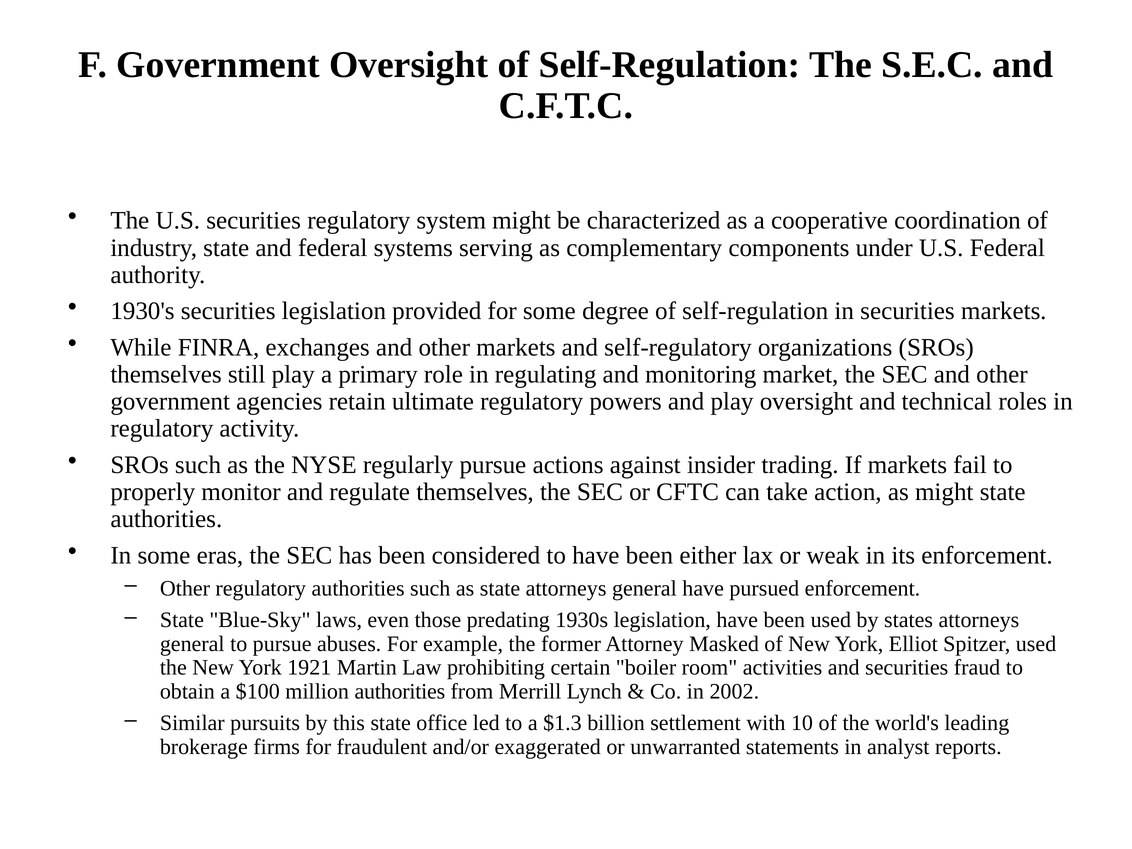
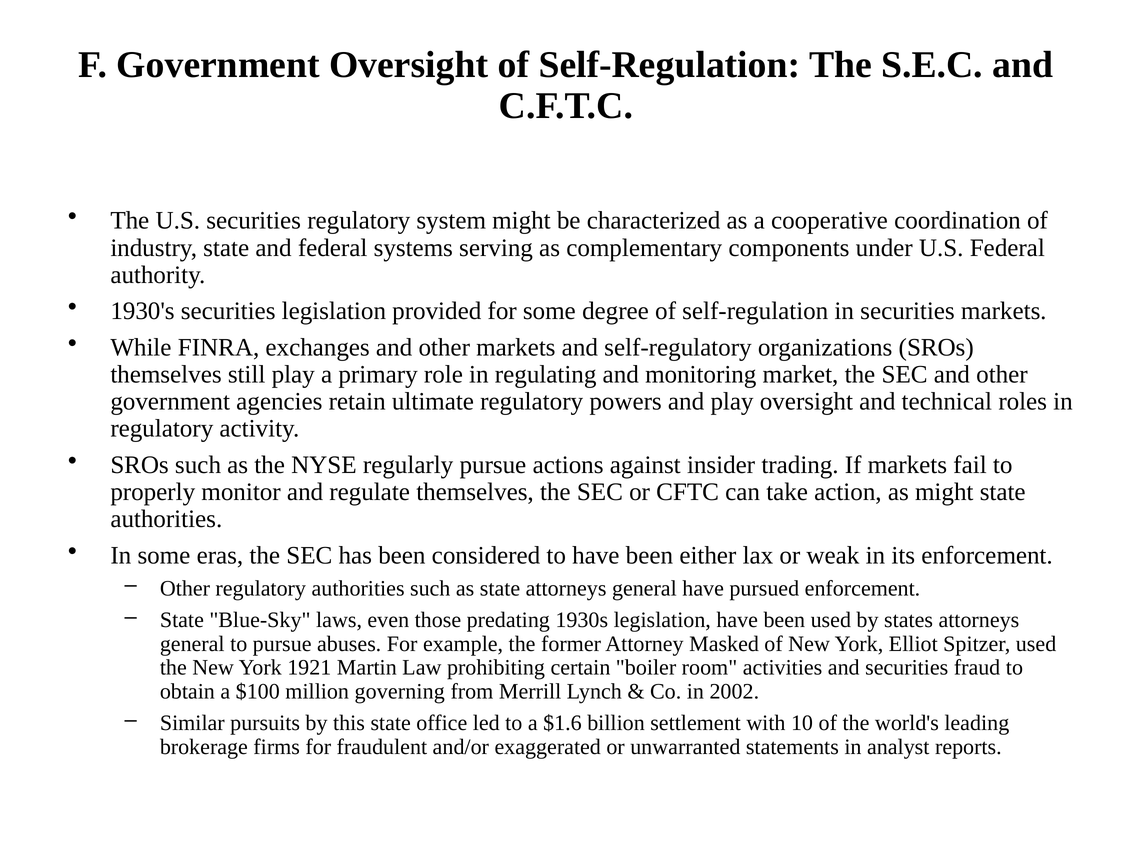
million authorities: authorities -> governing
$1.3: $1.3 -> $1.6
